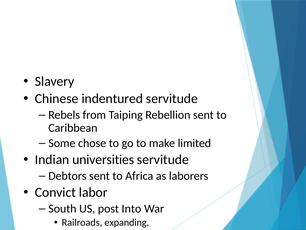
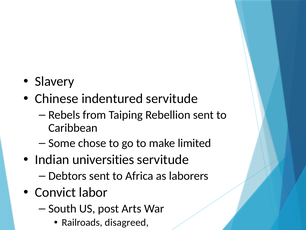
Into: Into -> Arts
expanding: expanding -> disagreed
